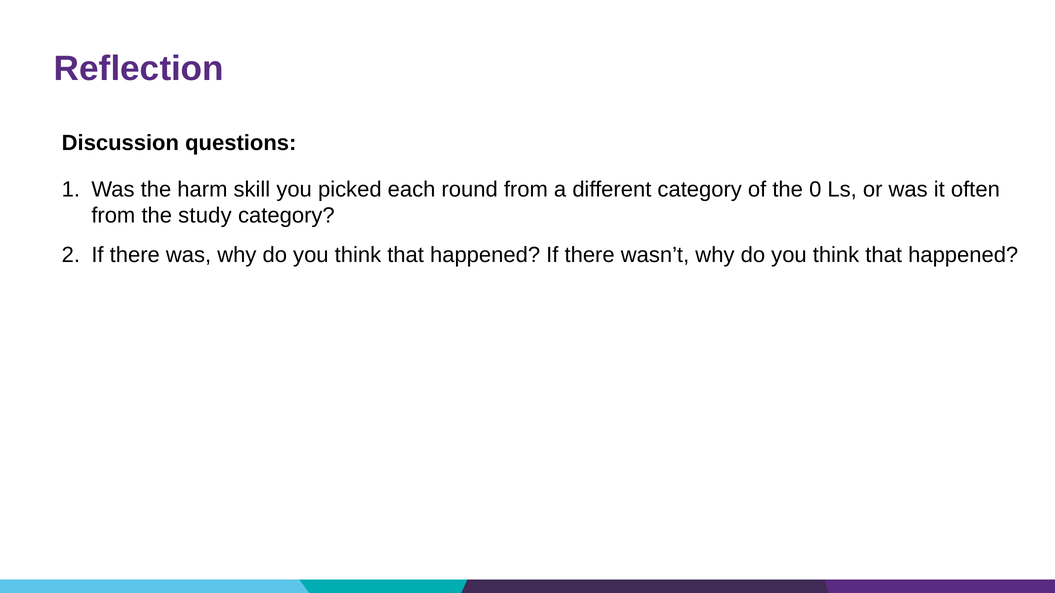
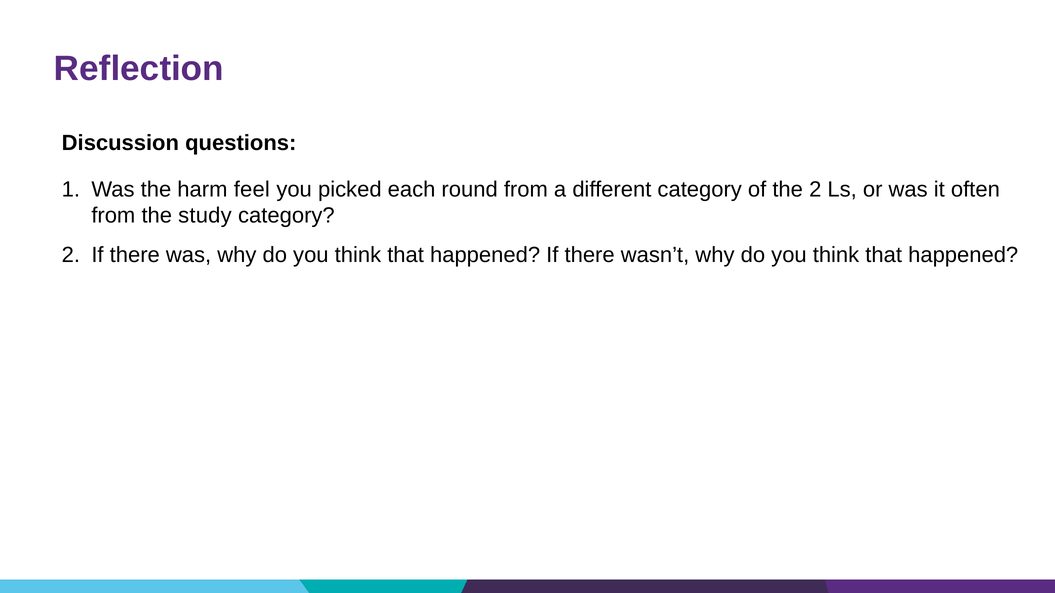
skill: skill -> feel
the 0: 0 -> 2
